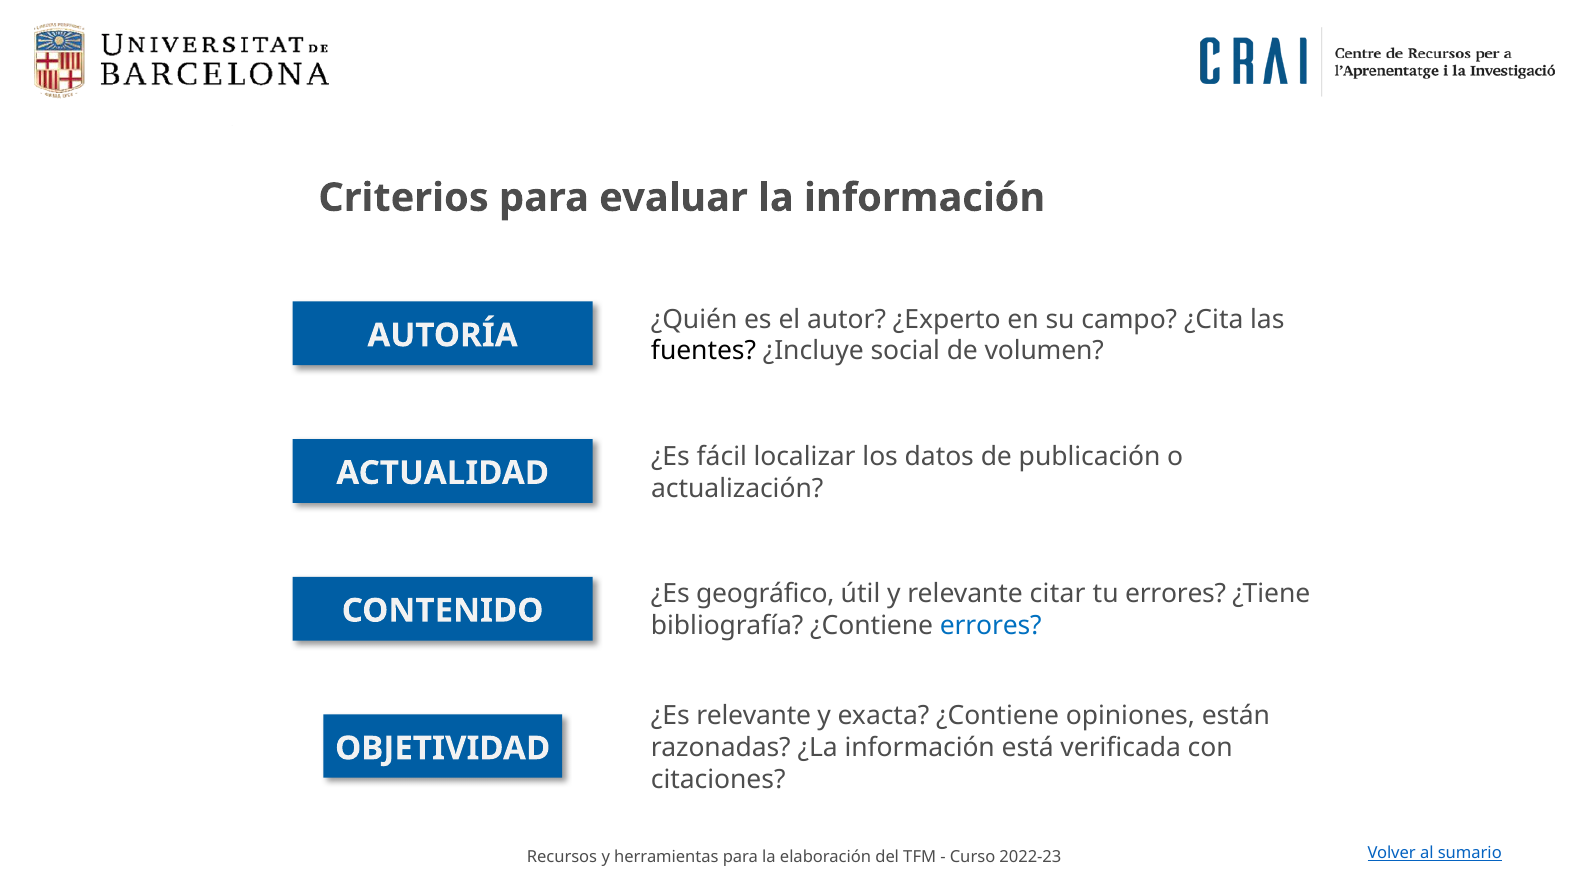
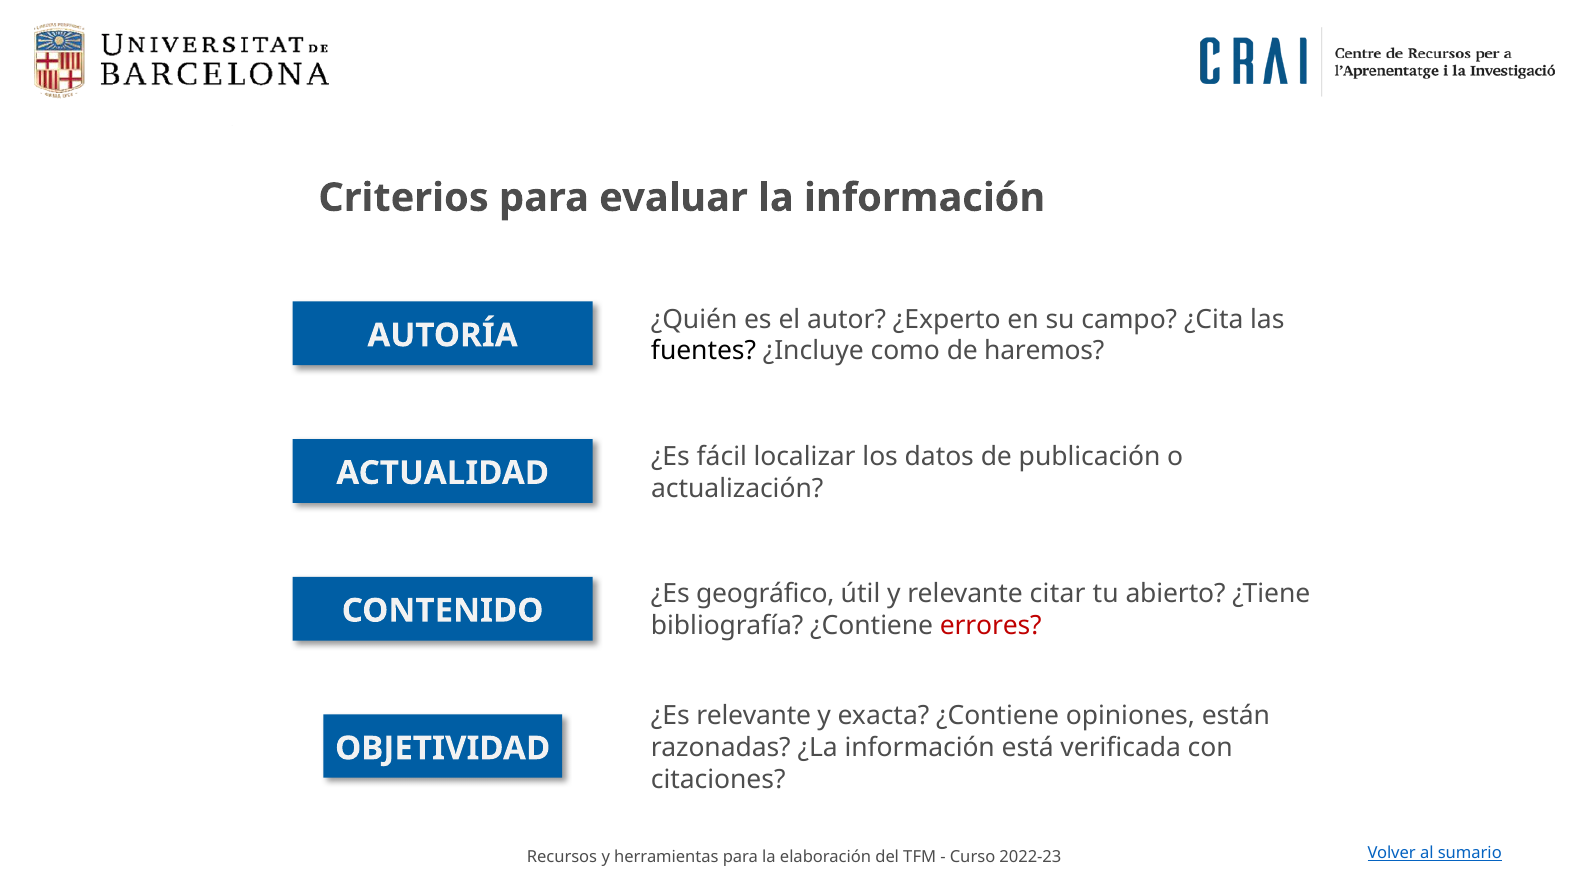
social: social -> como
volumen: volumen -> haremos
tu errores: errores -> abierto
errores at (991, 626) colour: blue -> red
